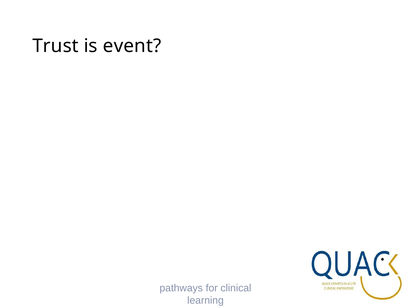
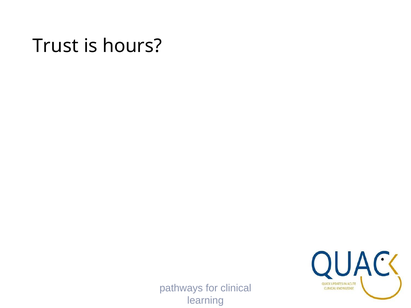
event: event -> hours
